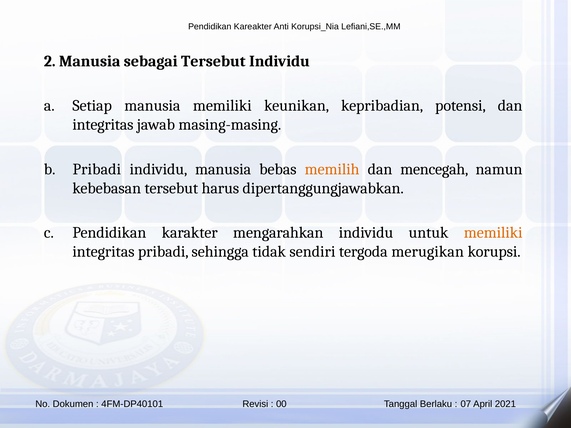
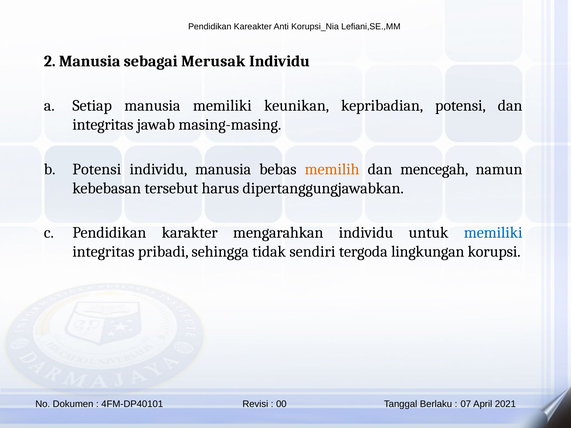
sebagai Tersebut: Tersebut -> Merusak
Pribadi at (97, 169): Pribadi -> Potensi
memiliki at (493, 233) colour: orange -> blue
merugikan: merugikan -> lingkungan
